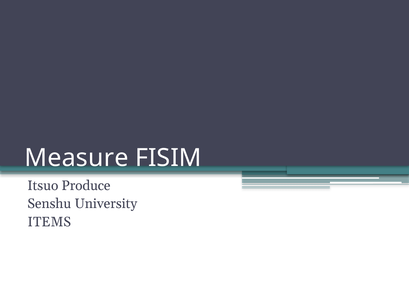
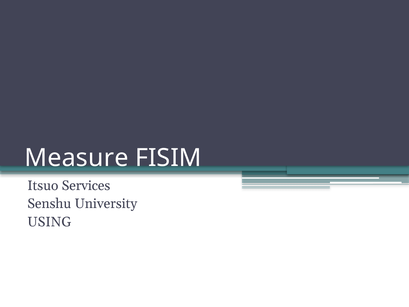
Produce: Produce -> Services
ITEMS: ITEMS -> USING
